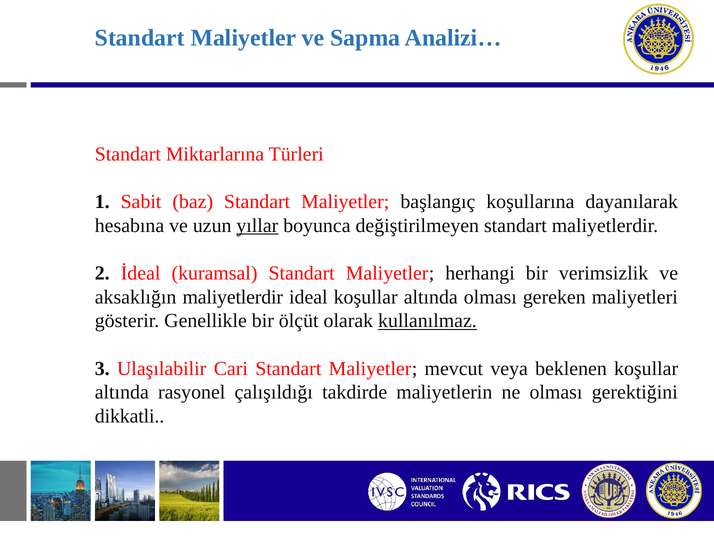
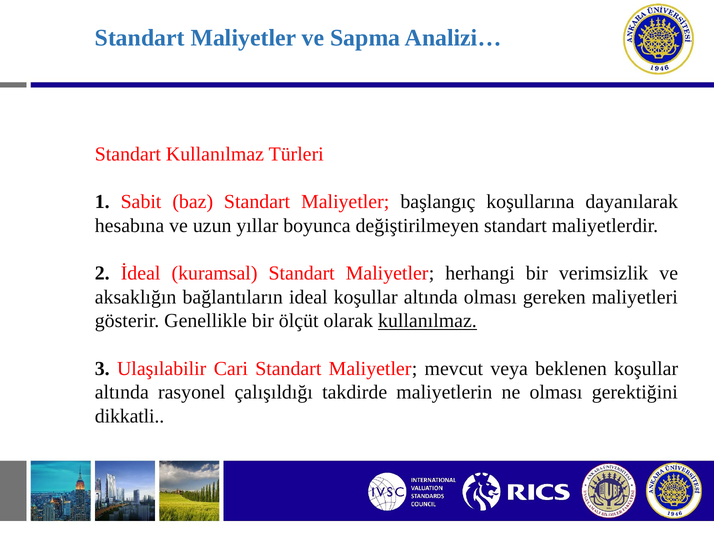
Standart Miktarlarına: Miktarlarına -> Kullanılmaz
yıllar underline: present -> none
aksaklığın maliyetlerdir: maliyetlerdir -> bağlantıların
